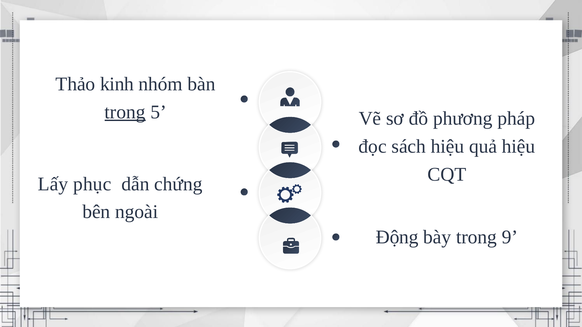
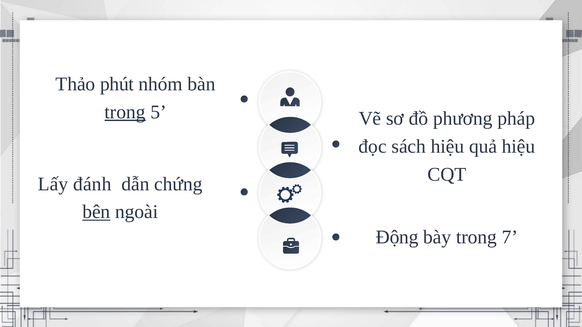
kinh: kinh -> phút
phục: phục -> đánh
bên underline: none -> present
9: 9 -> 7
